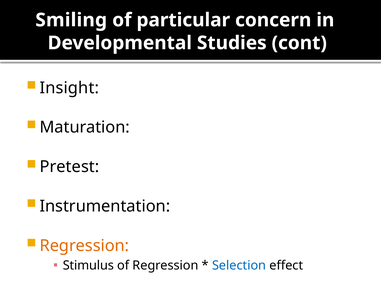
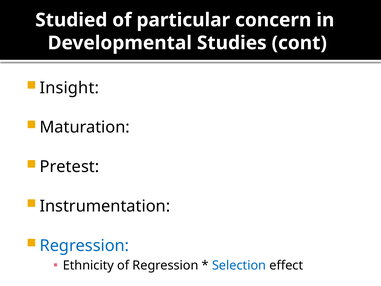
Smiling: Smiling -> Studied
Regression at (84, 245) colour: orange -> blue
Stimulus: Stimulus -> Ethnicity
